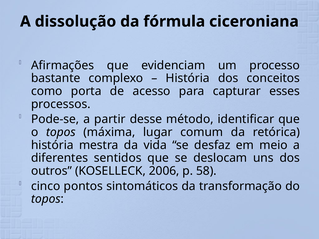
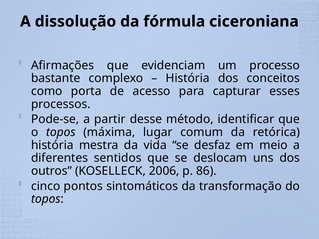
58: 58 -> 86
